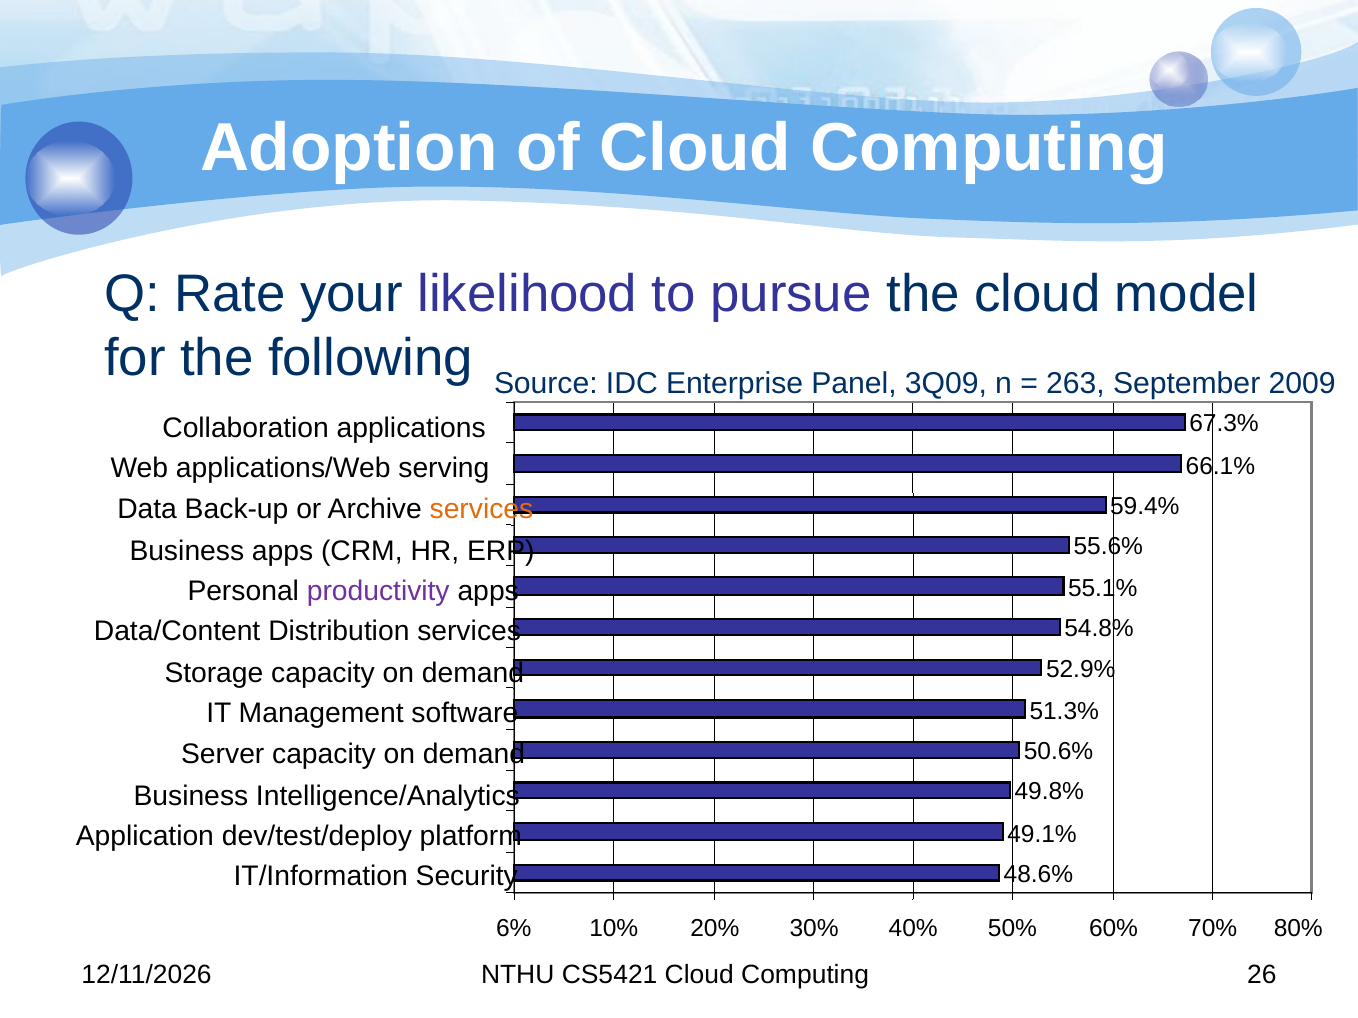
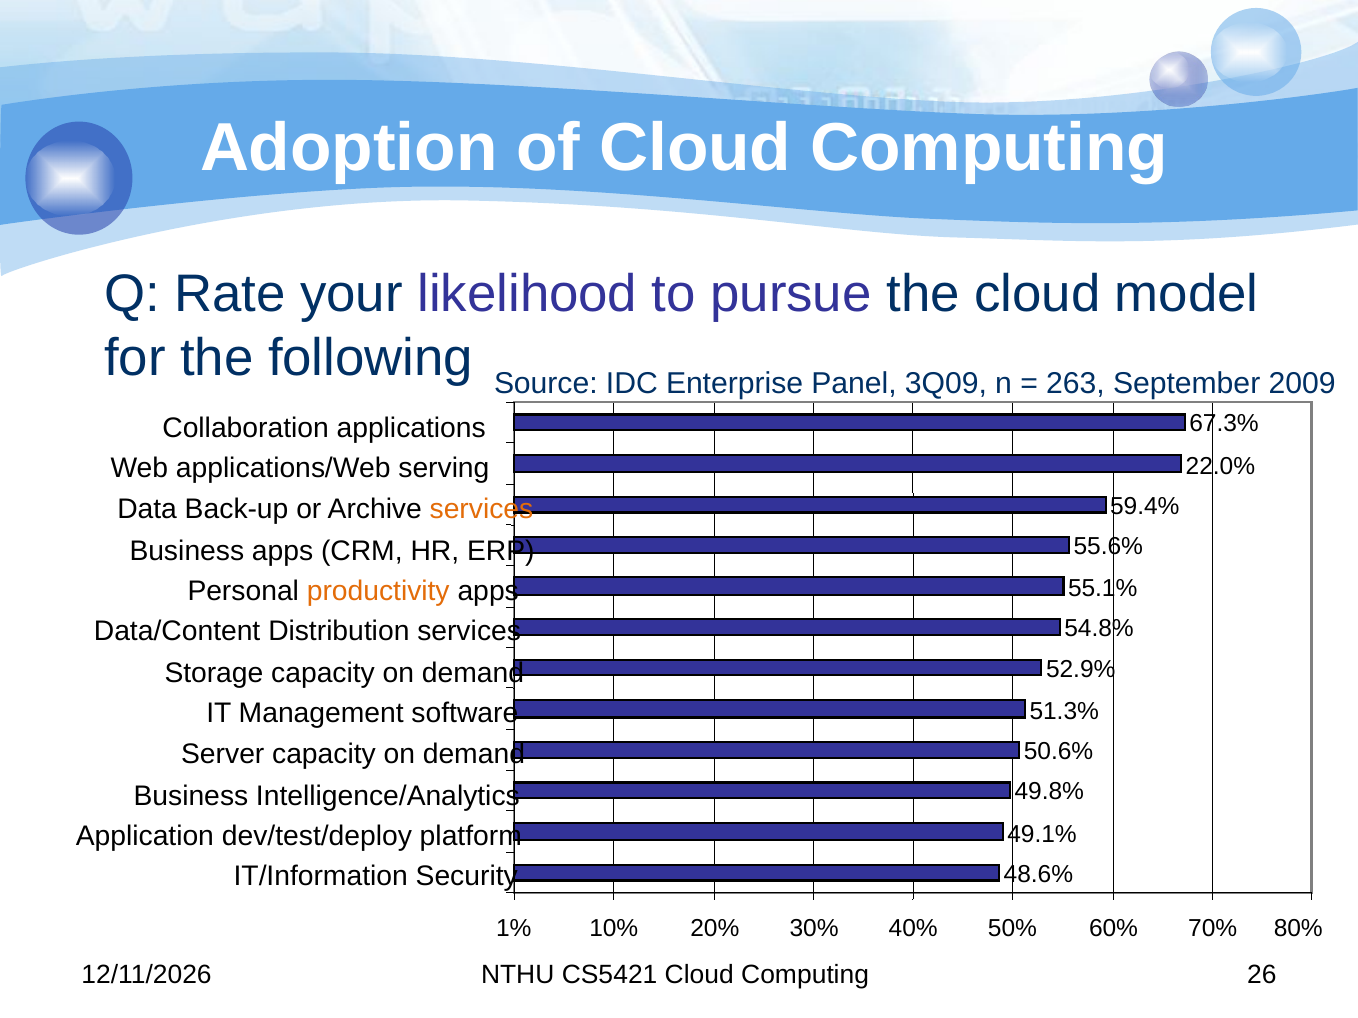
66.1%: 66.1% -> 22.0%
productivity colour: purple -> orange
6%: 6% -> 1%
